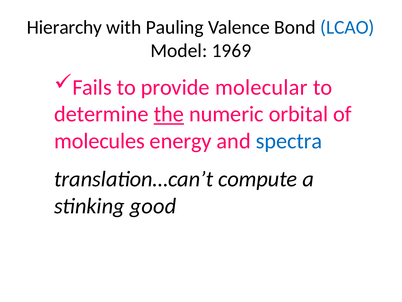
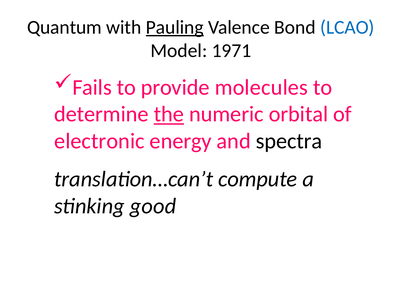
Hierarchy: Hierarchy -> Quantum
Pauling underline: none -> present
1969: 1969 -> 1971
molecular: molecular -> molecules
molecules: molecules -> electronic
spectra colour: blue -> black
